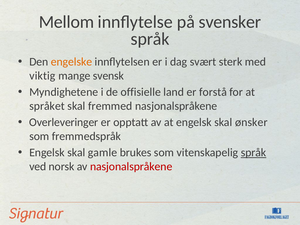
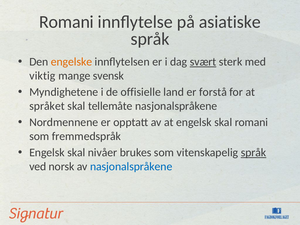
Mellom at (67, 22): Mellom -> Romani
svensker: svensker -> asiatiske
svært underline: none -> present
fremmed: fremmed -> tellemåte
Overleveringer: Overleveringer -> Nordmennene
skal ønsker: ønsker -> romani
gamle: gamle -> nivåer
nasjonalspråkene at (131, 167) colour: red -> blue
